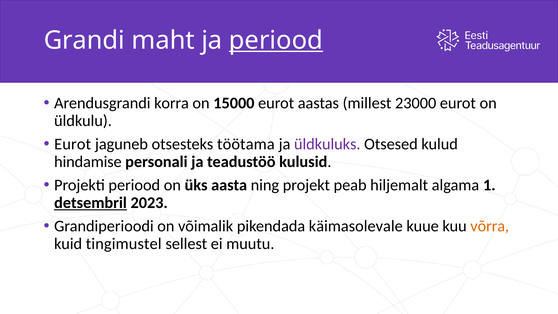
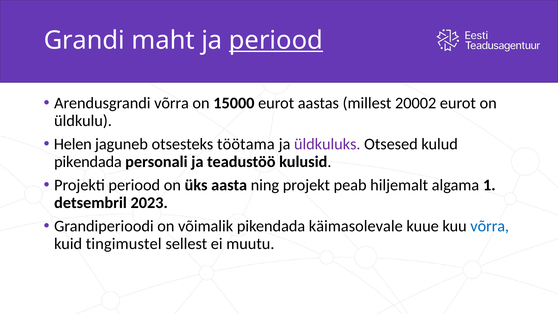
Arendusgrandi korra: korra -> võrra
23000: 23000 -> 20002
Eurot at (73, 144): Eurot -> Helen
hindamise at (88, 162): hindamise -> pikendada
detsembril underline: present -> none
võrra at (490, 226) colour: orange -> blue
